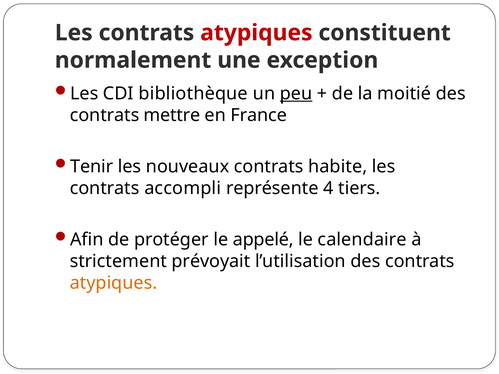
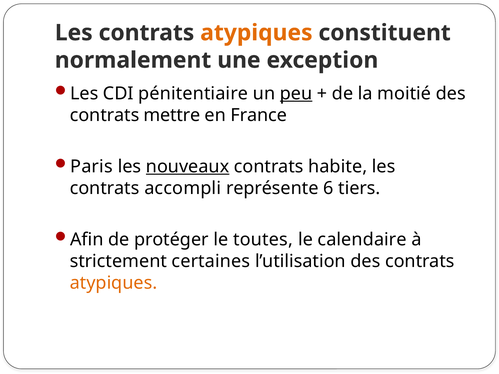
atypiques at (256, 33) colour: red -> orange
bibliothèque: bibliothèque -> pénitentiaire
Tenir: Tenir -> Paris
nouveaux underline: none -> present
4: 4 -> 6
appelé: appelé -> toutes
prévoyait: prévoyait -> certaines
